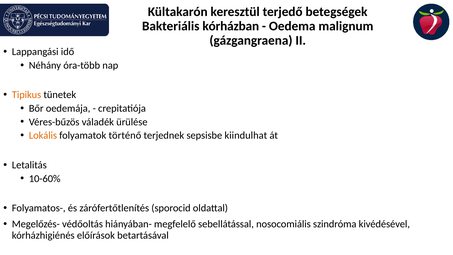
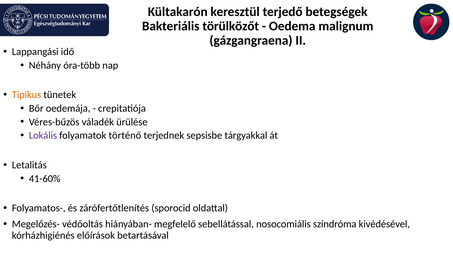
kórházban: kórházban -> törülközőt
Lokális colour: orange -> purple
kiindulhat: kiindulhat -> tárgyakkal
10-60%: 10-60% -> 41-60%
